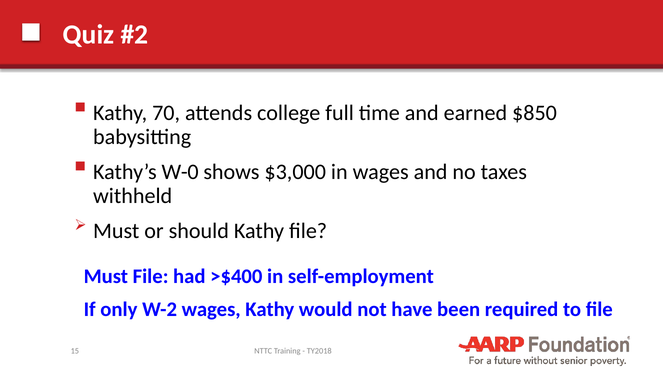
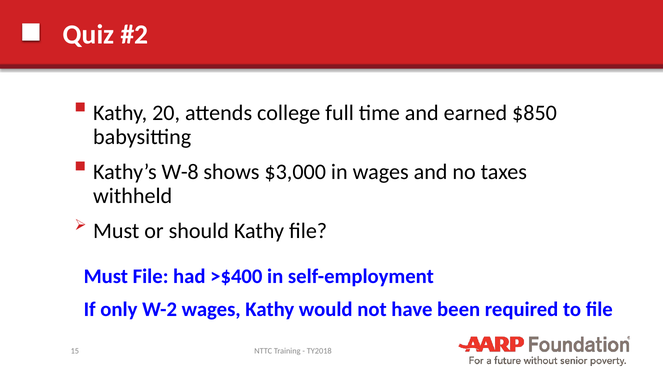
70: 70 -> 20
W-0: W-0 -> W-8
